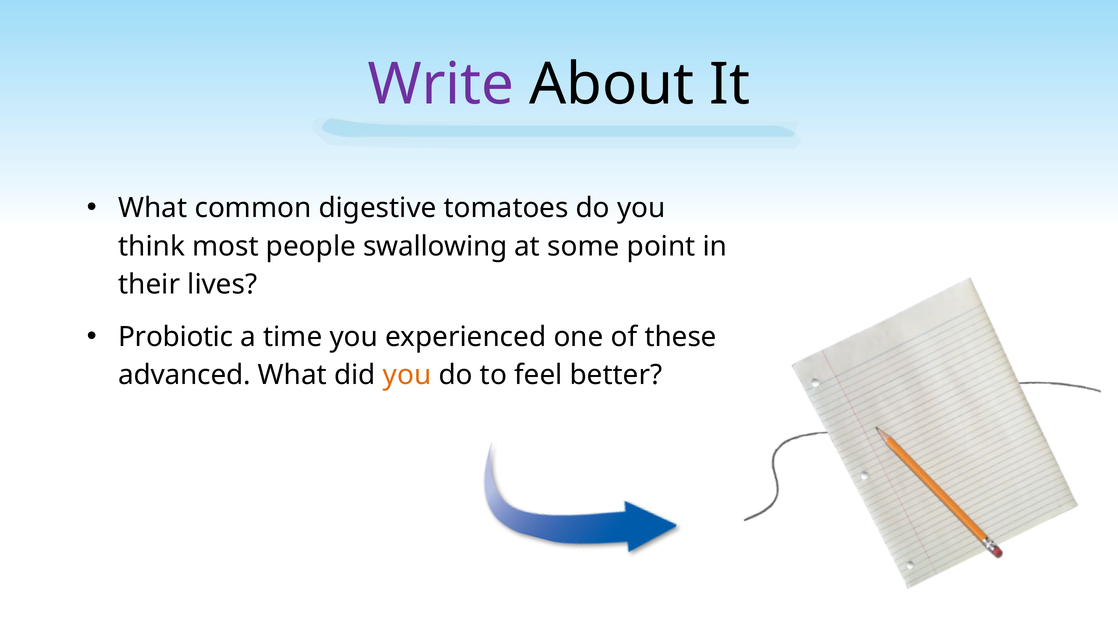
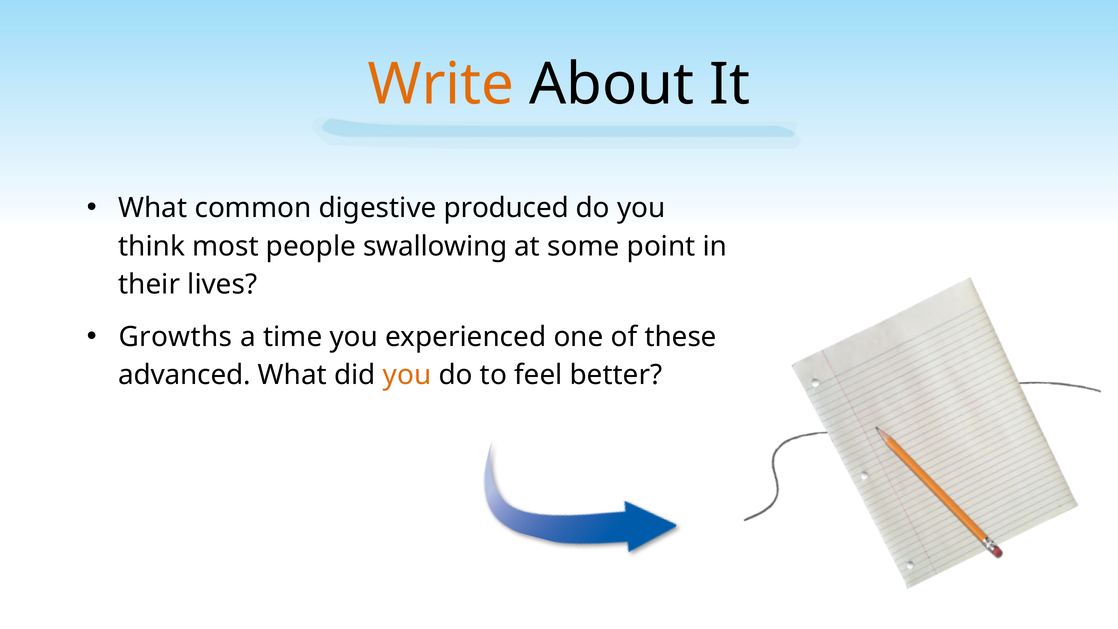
Write colour: purple -> orange
tomatoes: tomatoes -> produced
Probiotic: Probiotic -> Growths
